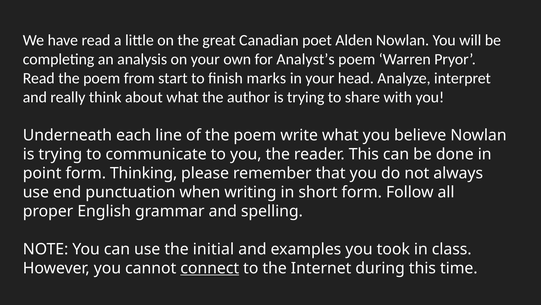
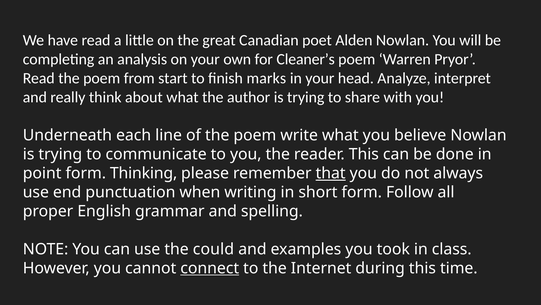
Analyst’s: Analyst’s -> Cleaner’s
that underline: none -> present
initial: initial -> could
